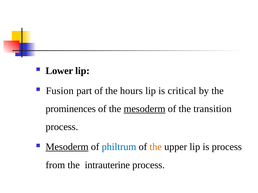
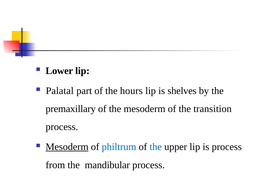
Fusion: Fusion -> Palatal
critical: critical -> shelves
prominences: prominences -> premaxillary
mesoderm at (145, 109) underline: present -> none
the at (156, 147) colour: orange -> blue
intrauterine: intrauterine -> mandibular
